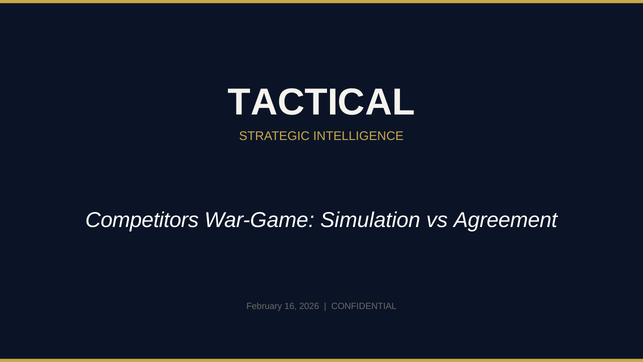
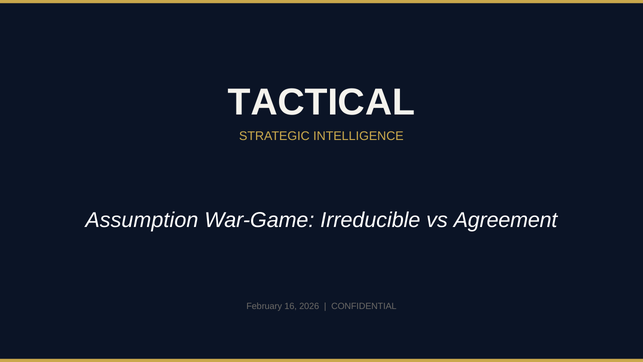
Competitors: Competitors -> Assumption
Simulation: Simulation -> Irreducible
